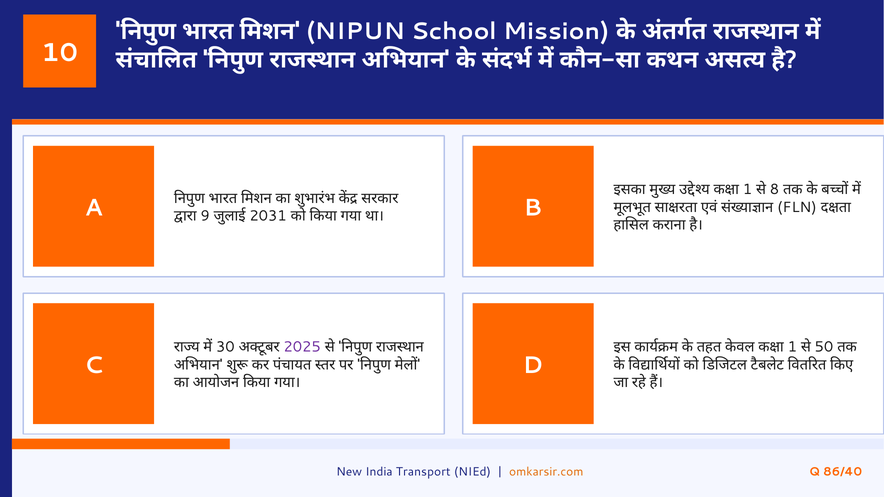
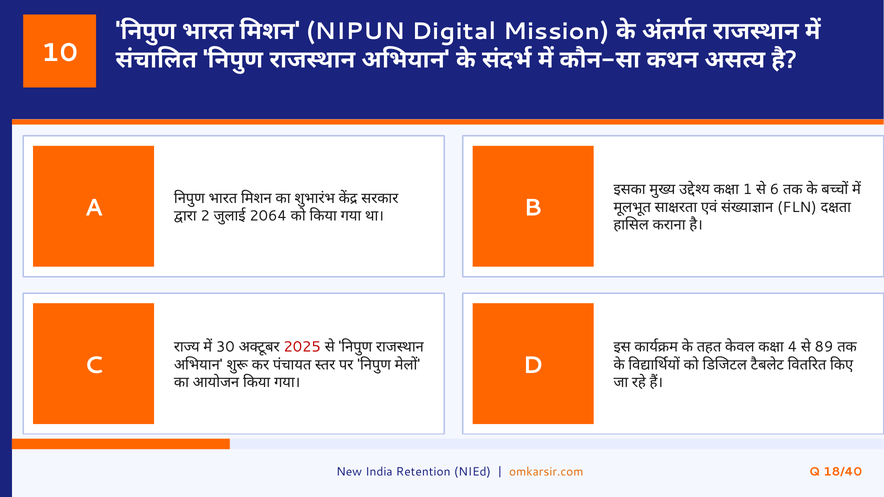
School: School -> Digital
8: 8 -> 6
9: 9 -> 2
2031: 2031 -> 2064
2025 colour: purple -> red
1 at (792, 347): 1 -> 4
50: 50 -> 89
Transport: Transport -> Retention
86/40: 86/40 -> 18/40
